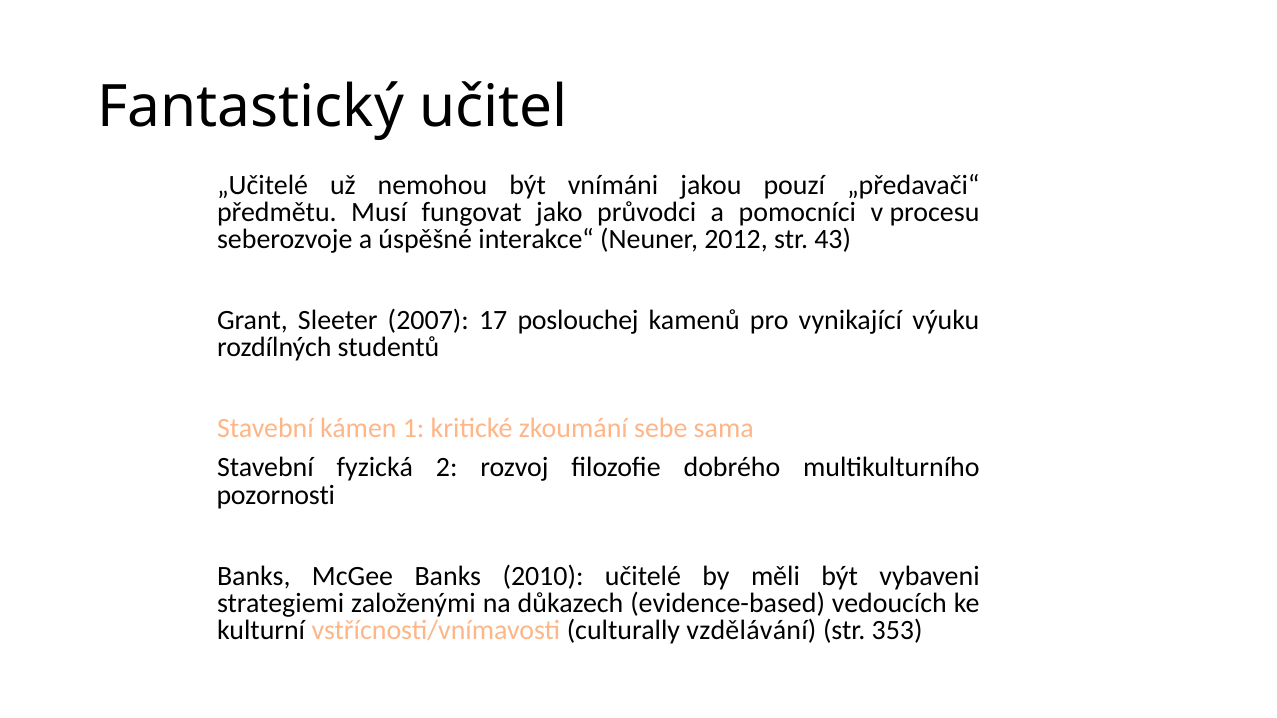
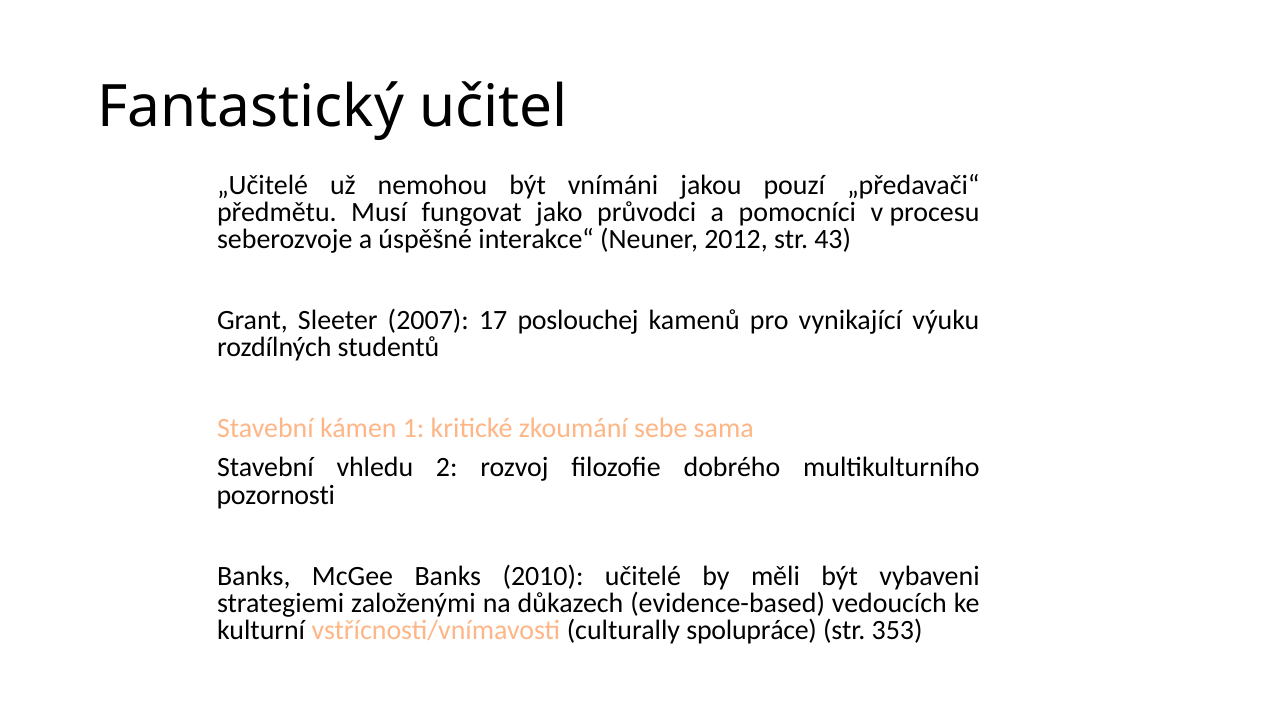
fyzická: fyzická -> vhledu
vzdělávání: vzdělávání -> spolupráce
